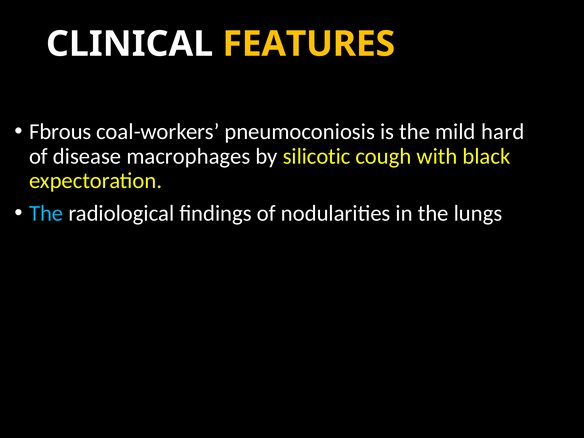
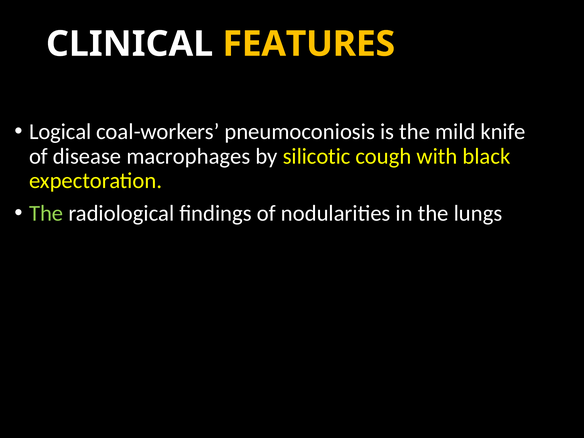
Fbrous: Fbrous -> Logical
hard: hard -> knife
The at (46, 213) colour: light blue -> light green
